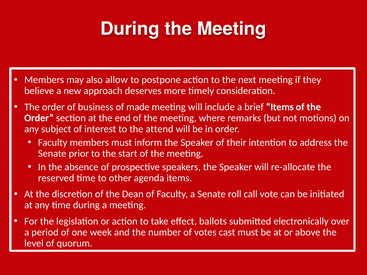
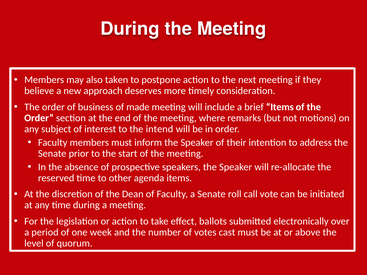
allow: allow -> taken
attend: attend -> intend
